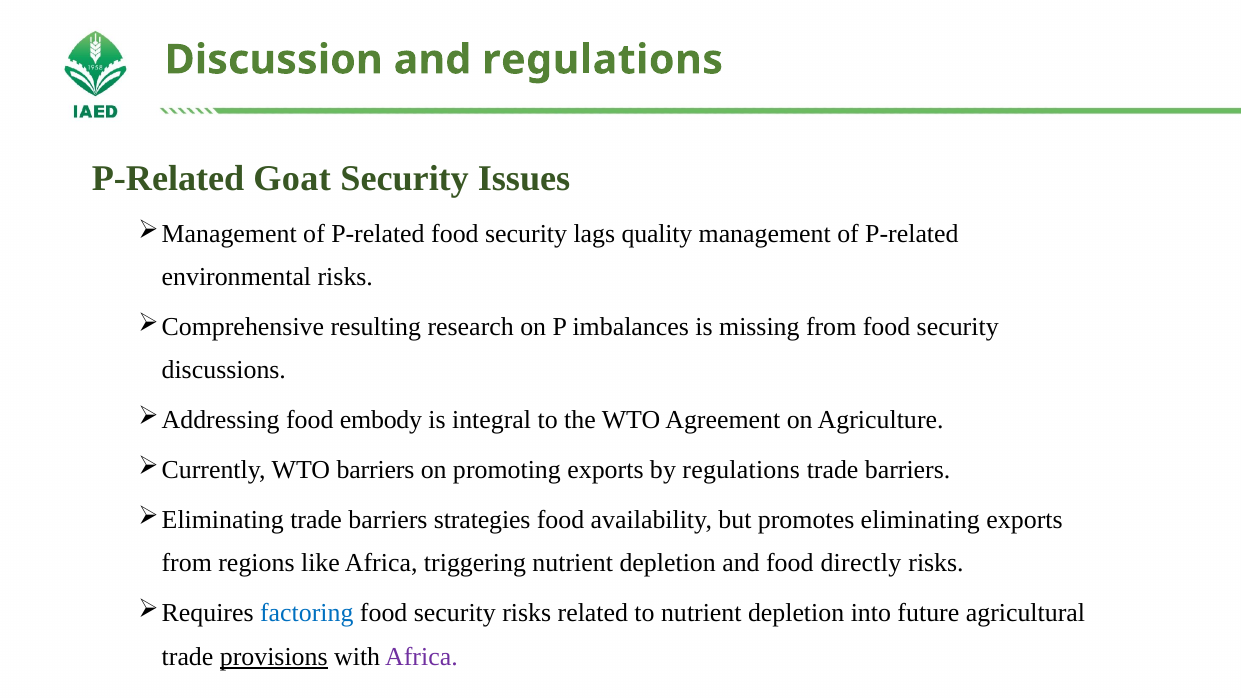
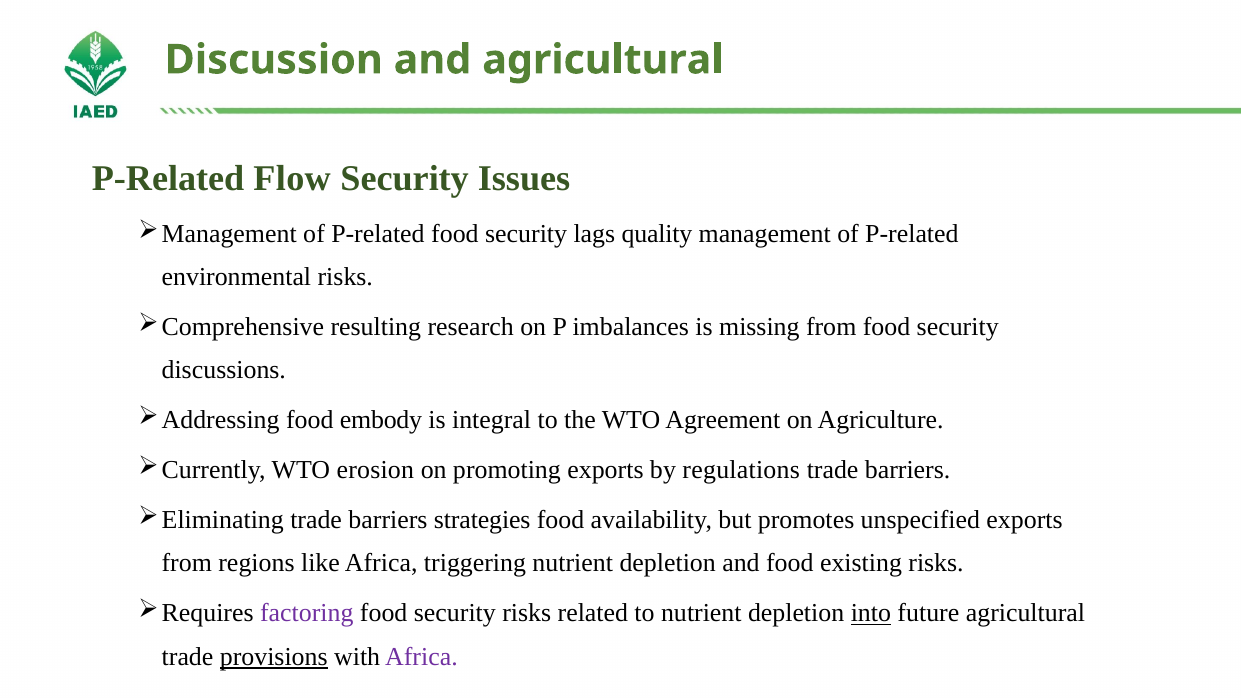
and regulations: regulations -> agricultural
Goat: Goat -> Flow
WTO barriers: barriers -> erosion
eliminating: eliminating -> unspecified
directly: directly -> existing
factoring colour: blue -> purple
into underline: none -> present
